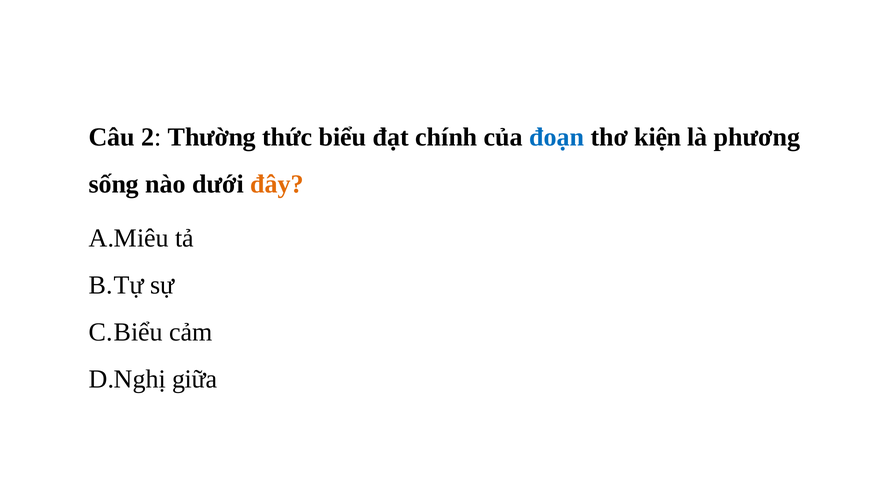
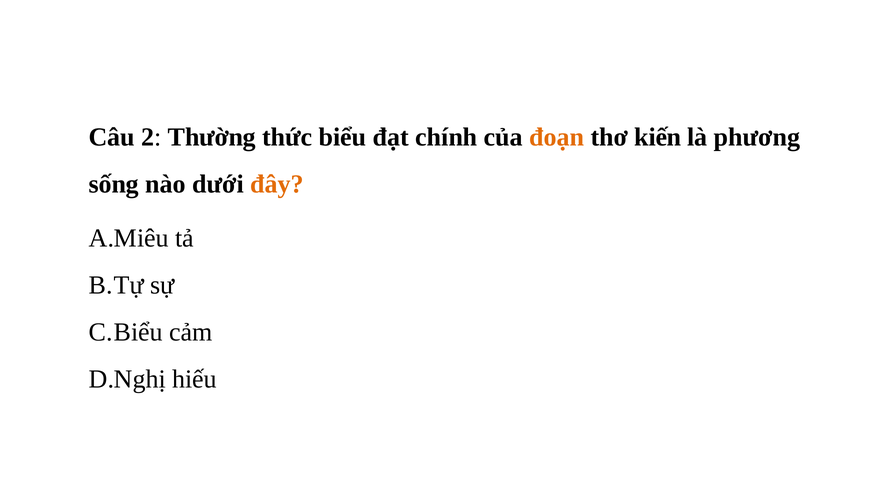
đoạn colour: blue -> orange
kiện: kiện -> kiến
giữa: giữa -> hiếu
